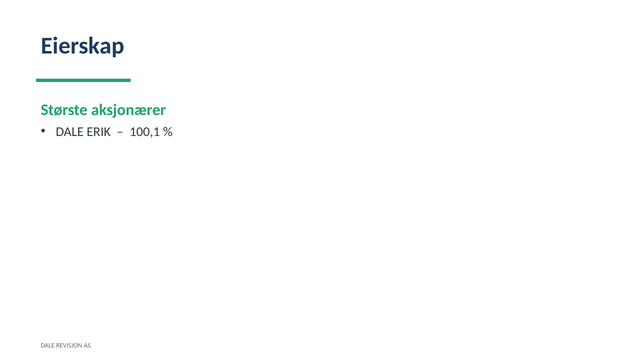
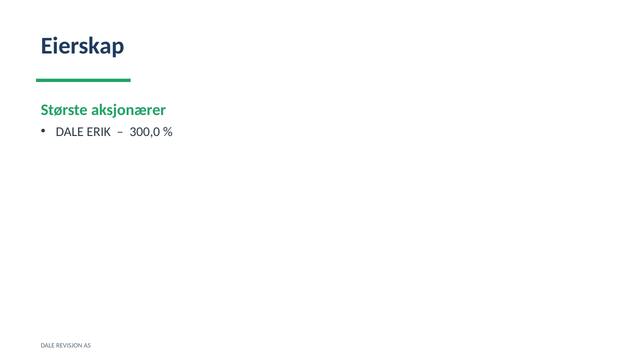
100,1: 100,1 -> 300,0
